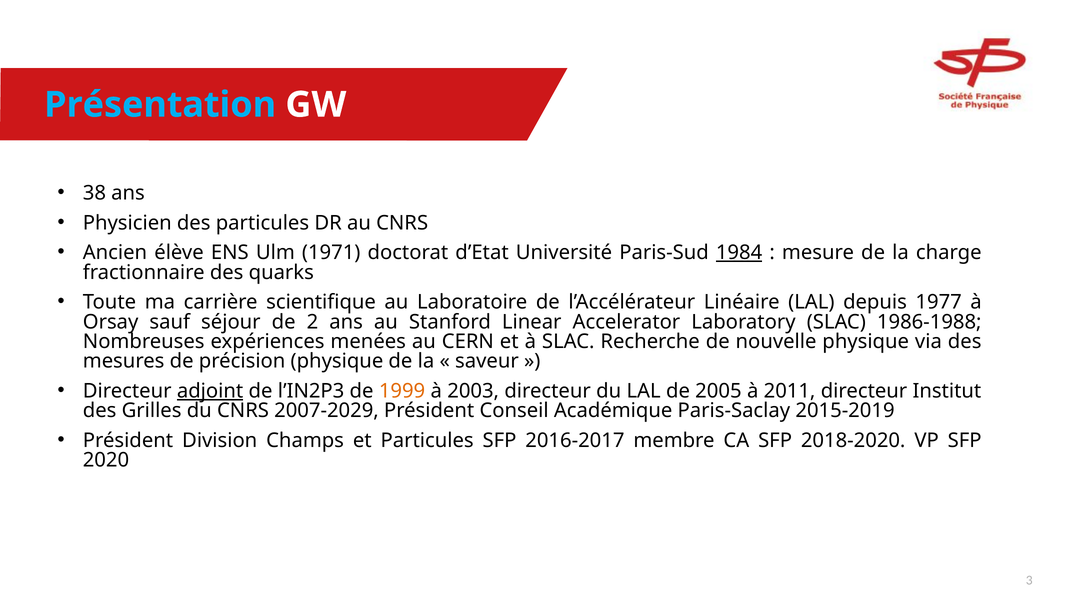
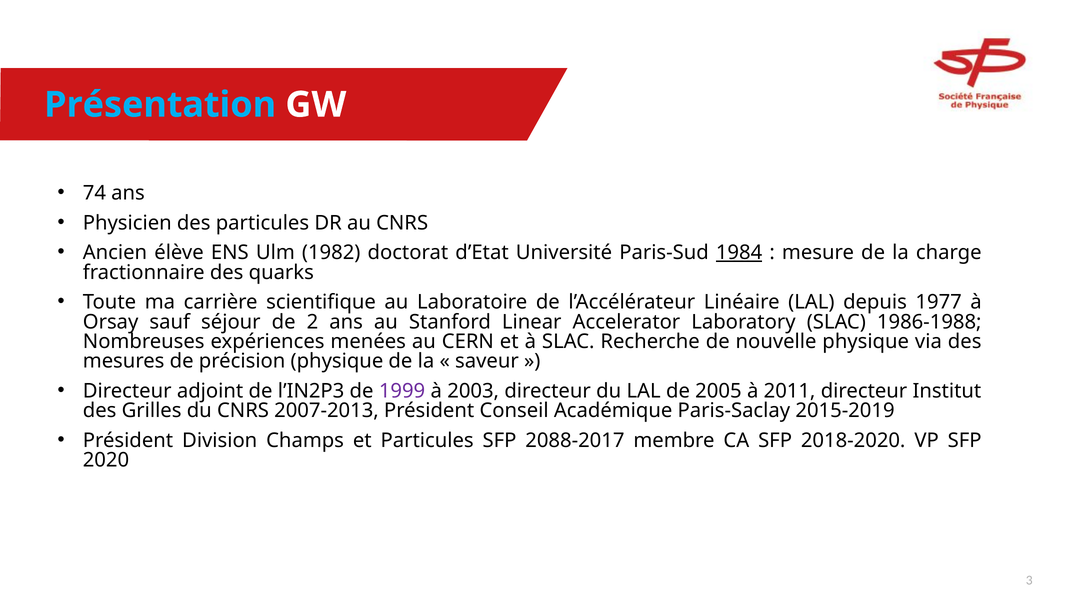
38: 38 -> 74
1971: 1971 -> 1982
adjoint underline: present -> none
1999 colour: orange -> purple
2007-2029: 2007-2029 -> 2007-2013
2016-2017: 2016-2017 -> 2088-2017
